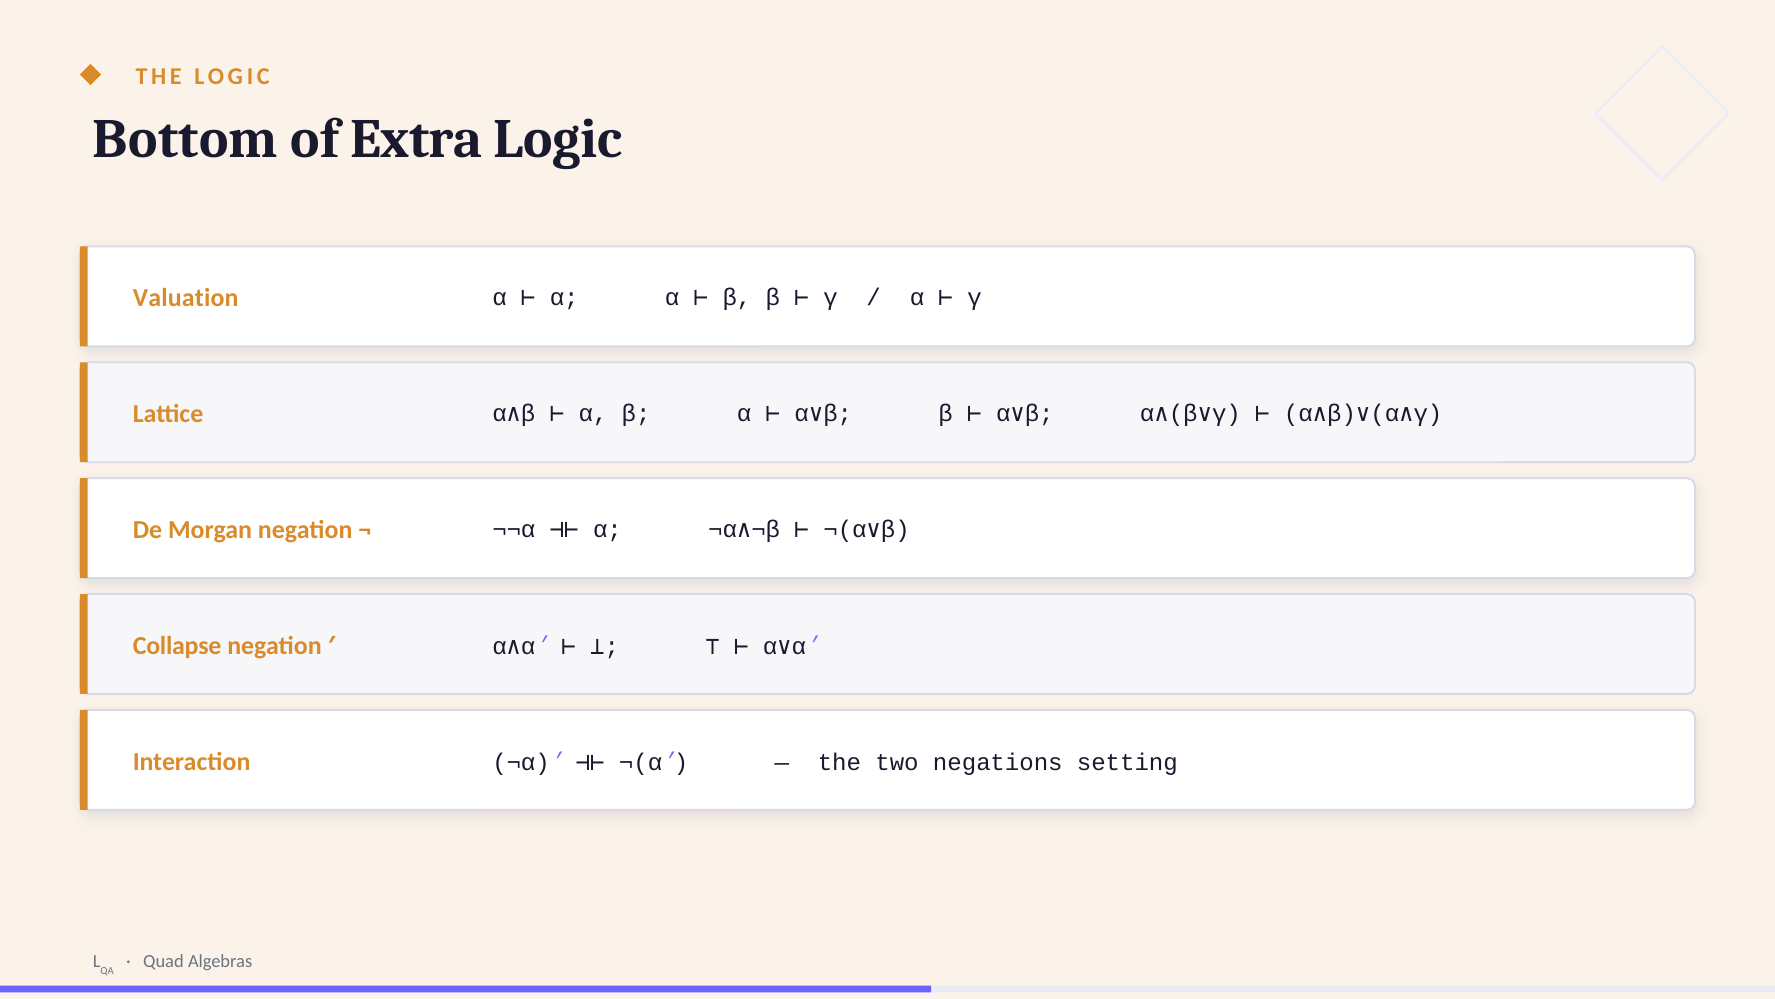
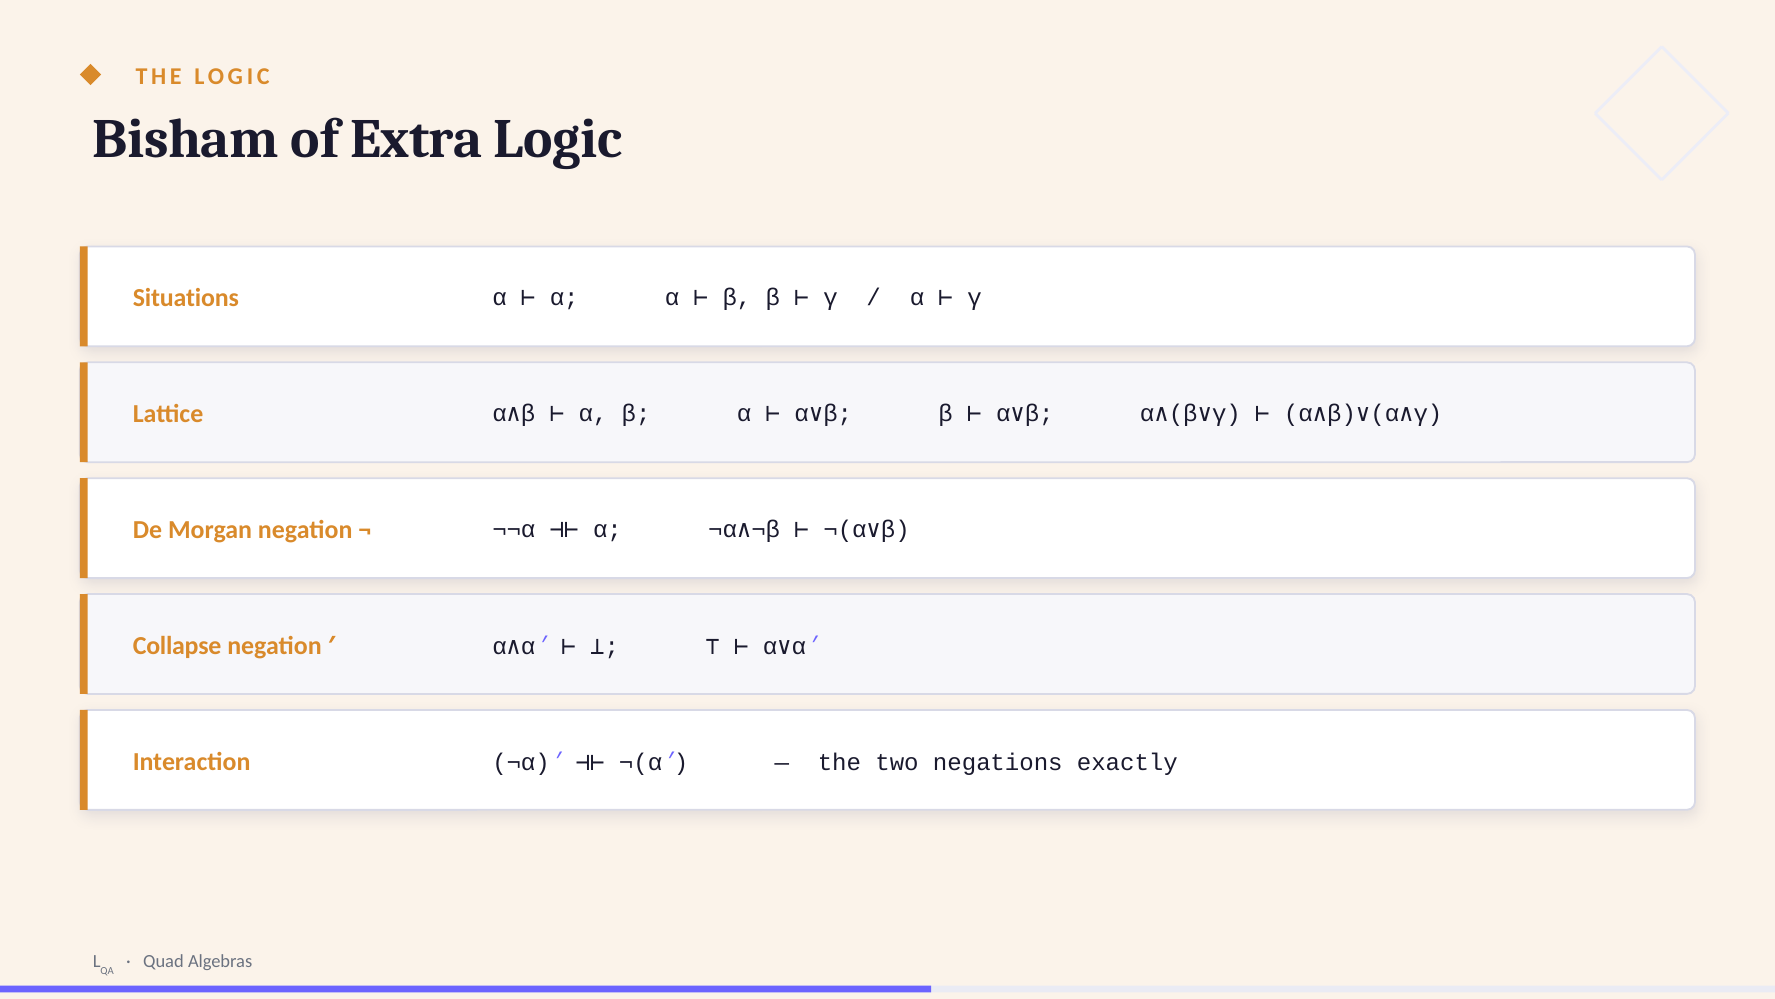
Bottom: Bottom -> Bisham
Valuation: Valuation -> Situations
setting: setting -> exactly
